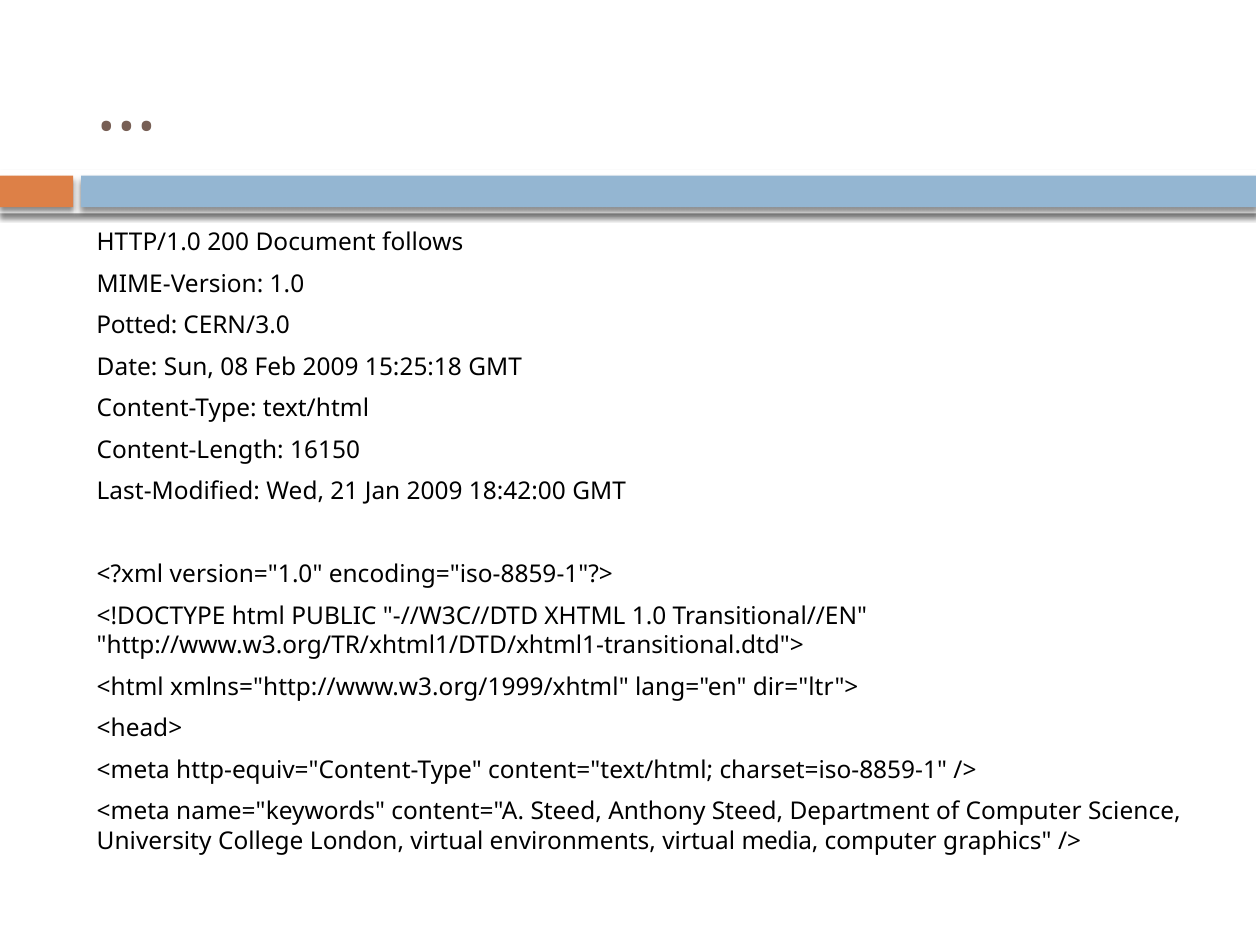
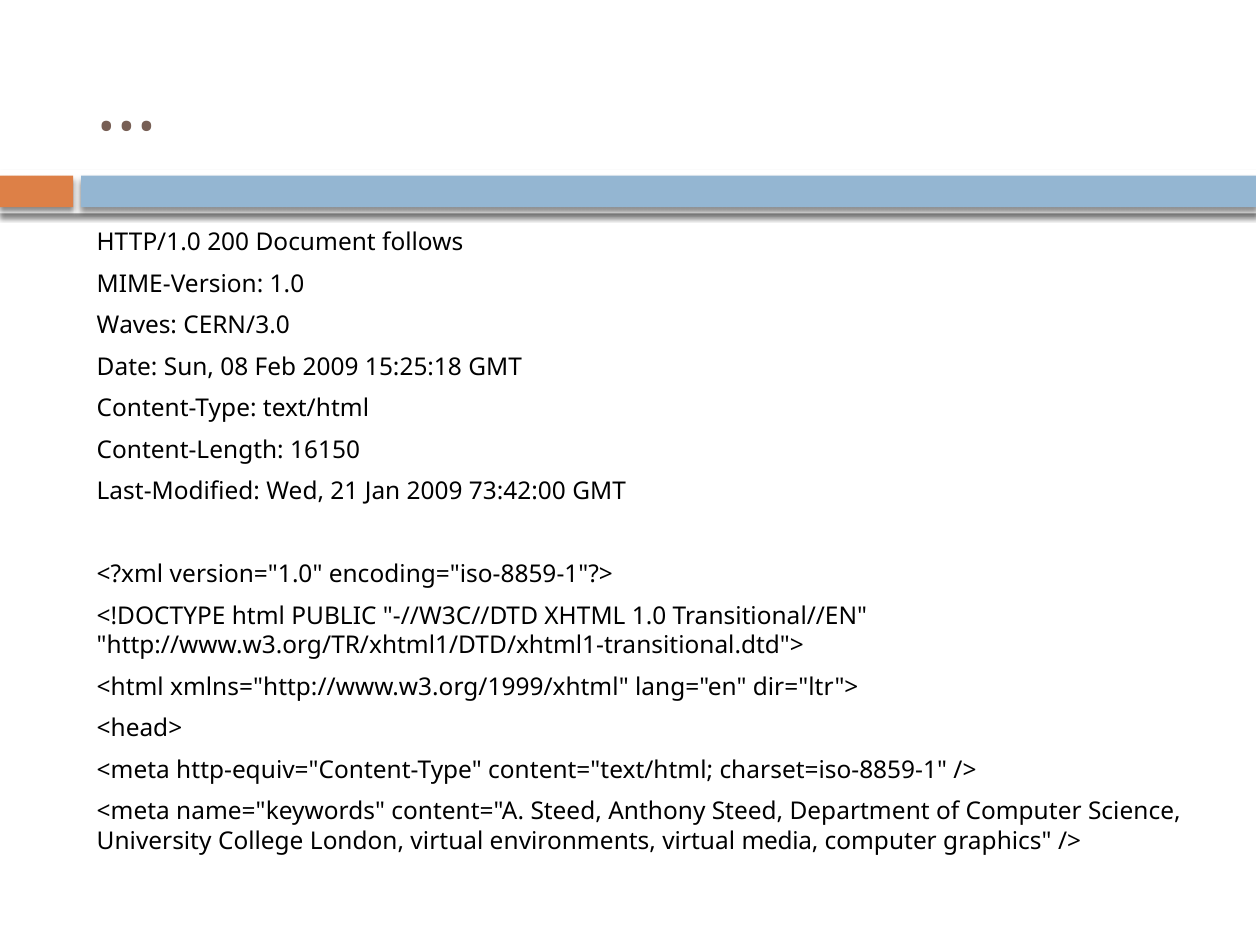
Potted: Potted -> Waves
18:42:00: 18:42:00 -> 73:42:00
